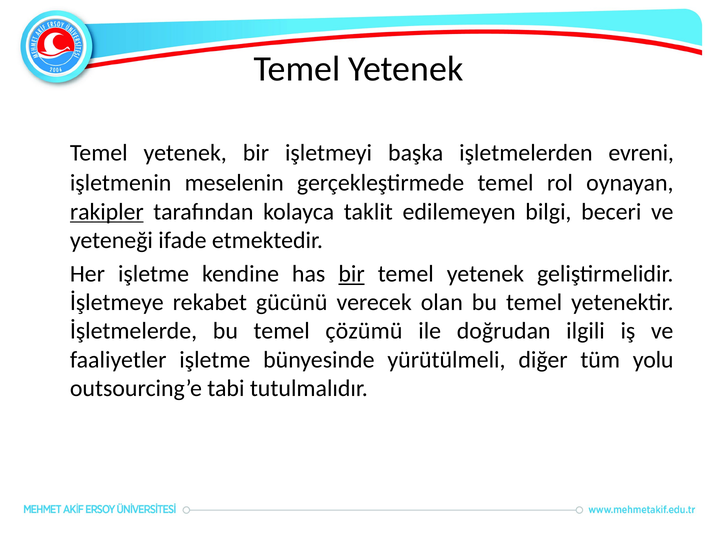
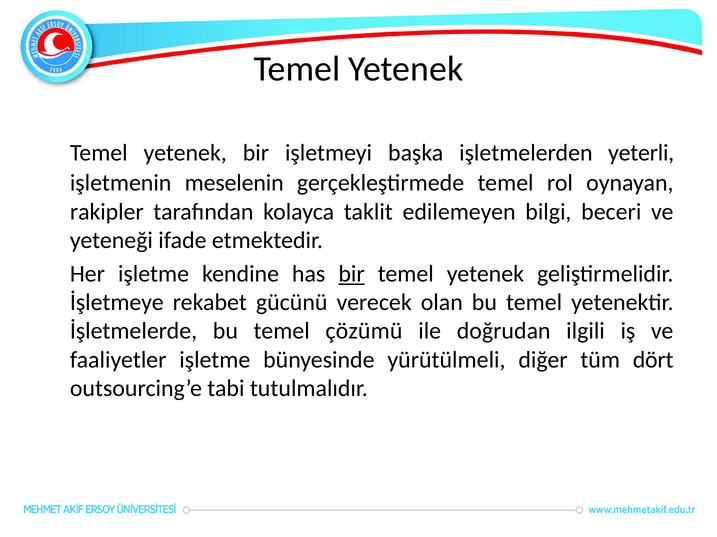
evreni: evreni -> yeterli
rakipler underline: present -> none
yolu: yolu -> dört
